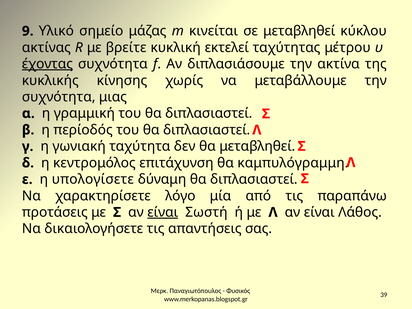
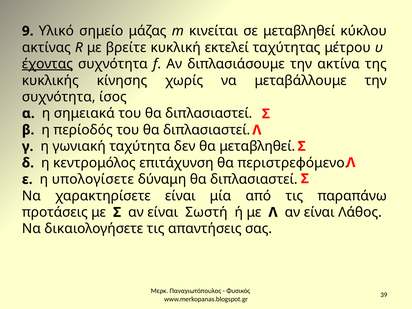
μιας: μιας -> ίσος
γραμμική: γραμμική -> σημειακά
καμπυλόγραμμη: καμπυλόγραμμη -> περιστρεφόμενο
χαρακτηρίσετε λόγο: λόγο -> είναι
είναι at (163, 212) underline: present -> none
